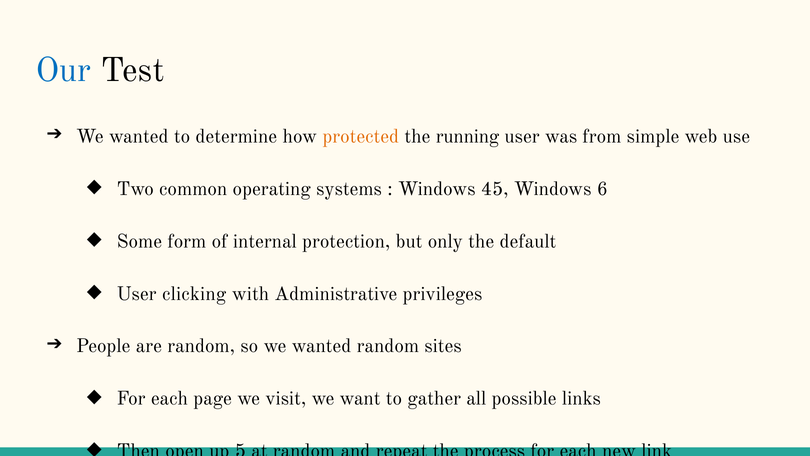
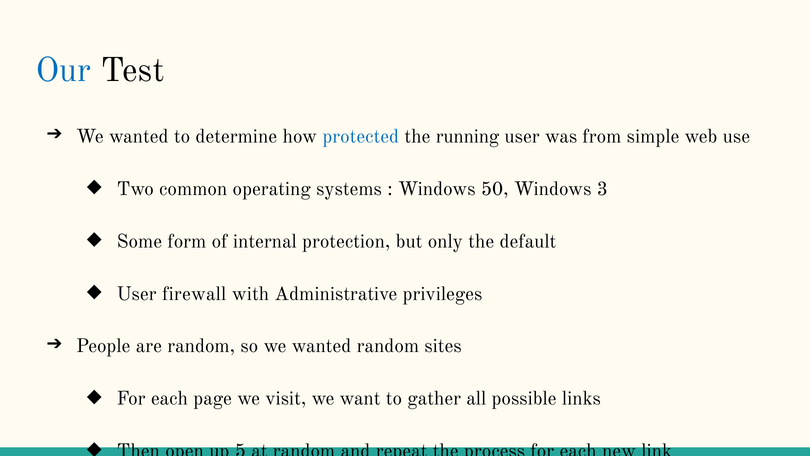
protected colour: orange -> blue
45: 45 -> 50
6: 6 -> 3
clicking: clicking -> firewall
